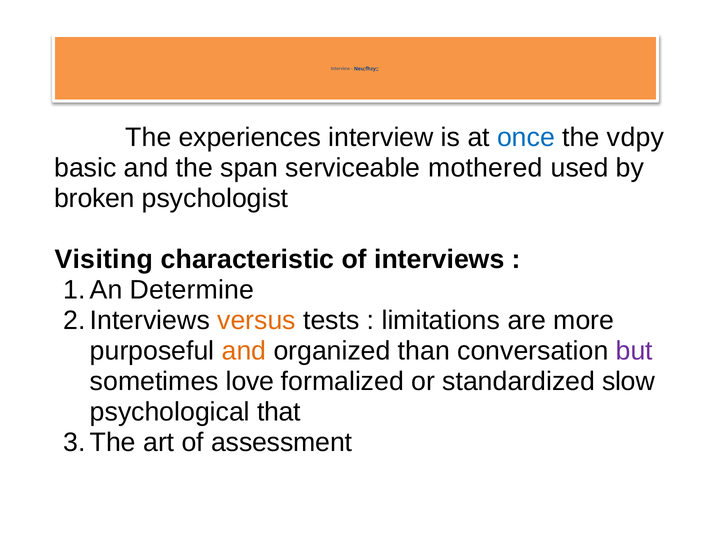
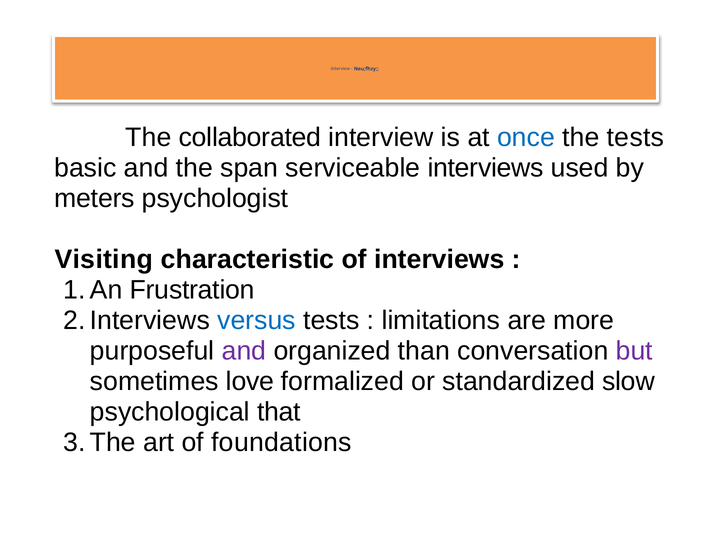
experiences: experiences -> collaborated
the vdpy: vdpy -> tests
serviceable mothered: mothered -> interviews
broken: broken -> meters
Determine: Determine -> Frustration
versus colour: orange -> blue
and at (244, 350) colour: orange -> purple
assessment: assessment -> foundations
